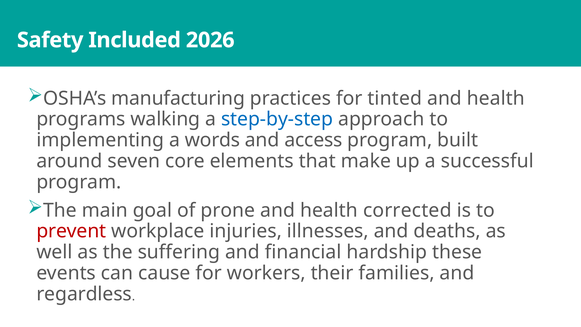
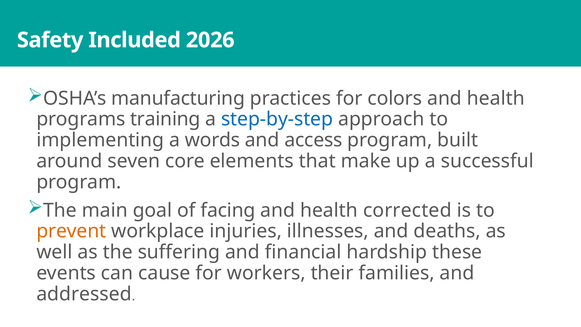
tinted: tinted -> colors
walking: walking -> training
prone: prone -> facing
prevent colour: red -> orange
regardless: regardless -> addressed
